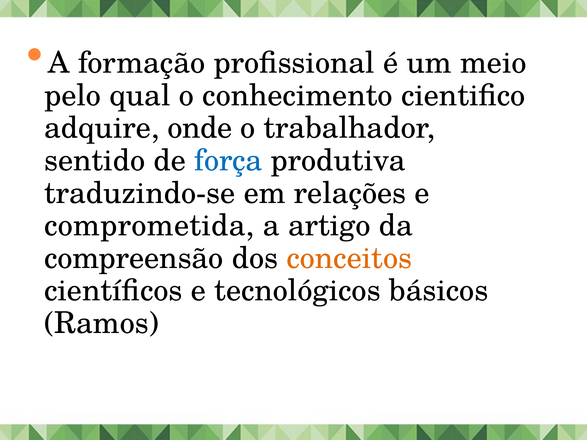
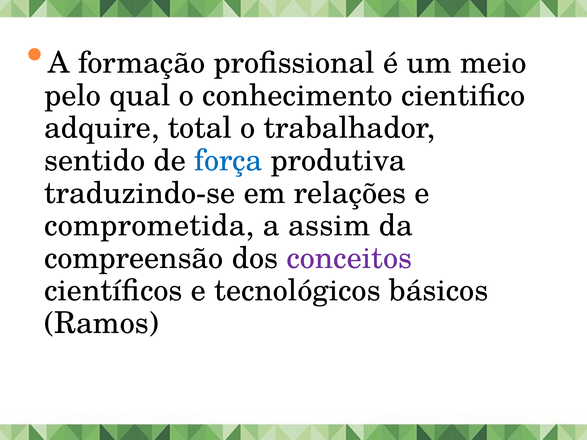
onde: onde -> total
artigo: artigo -> assim
conceitos colour: orange -> purple
